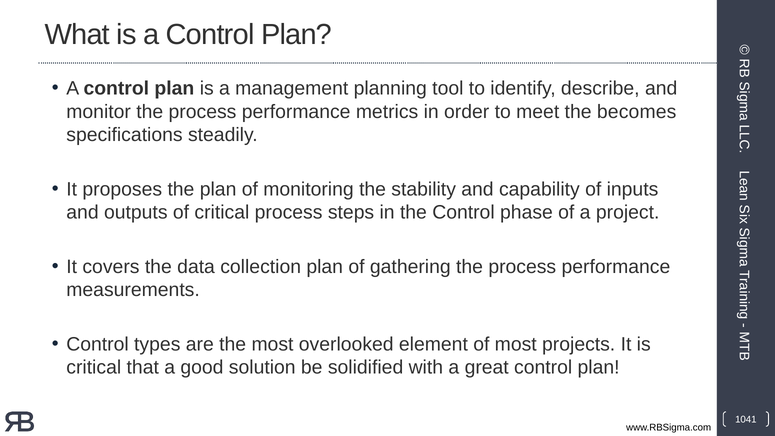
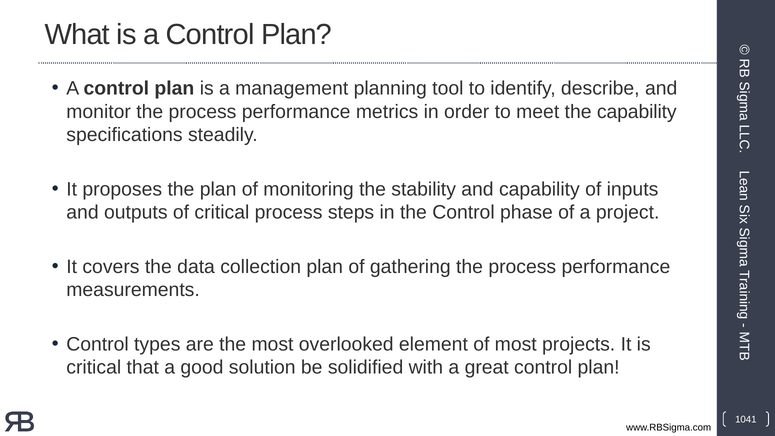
the becomes: becomes -> capability
